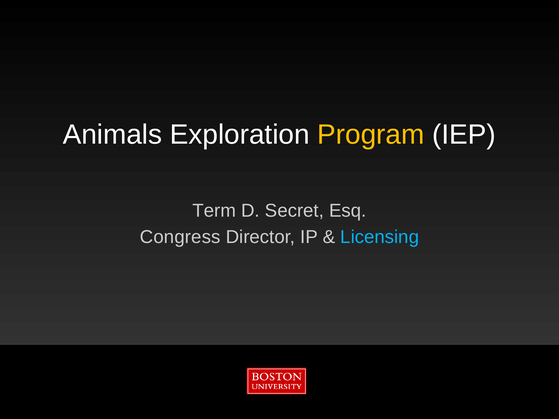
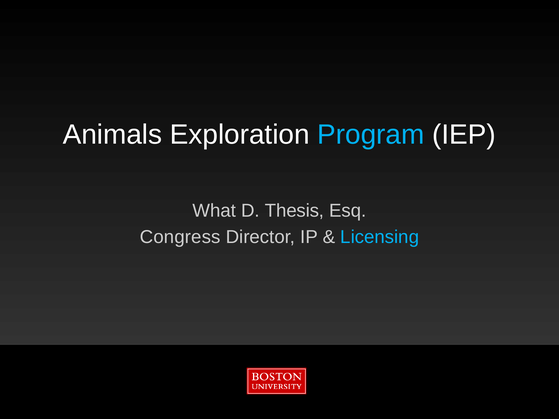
Program colour: yellow -> light blue
Term: Term -> What
Secret: Secret -> Thesis
